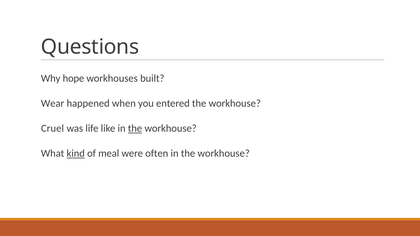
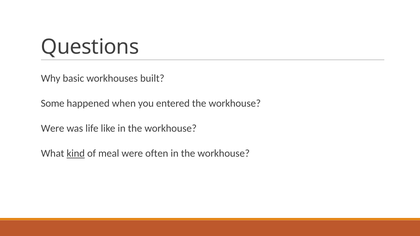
hope: hope -> basic
Wear: Wear -> Some
Cruel at (53, 129): Cruel -> Were
the at (135, 129) underline: present -> none
